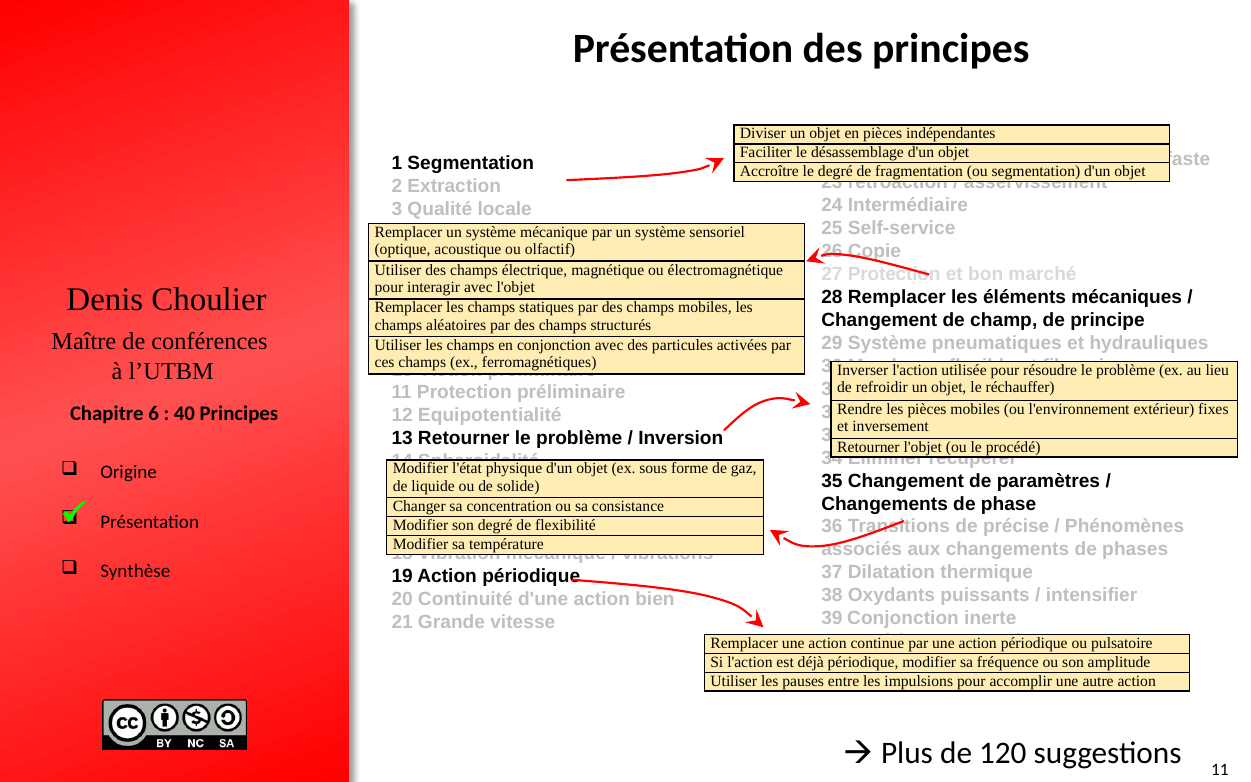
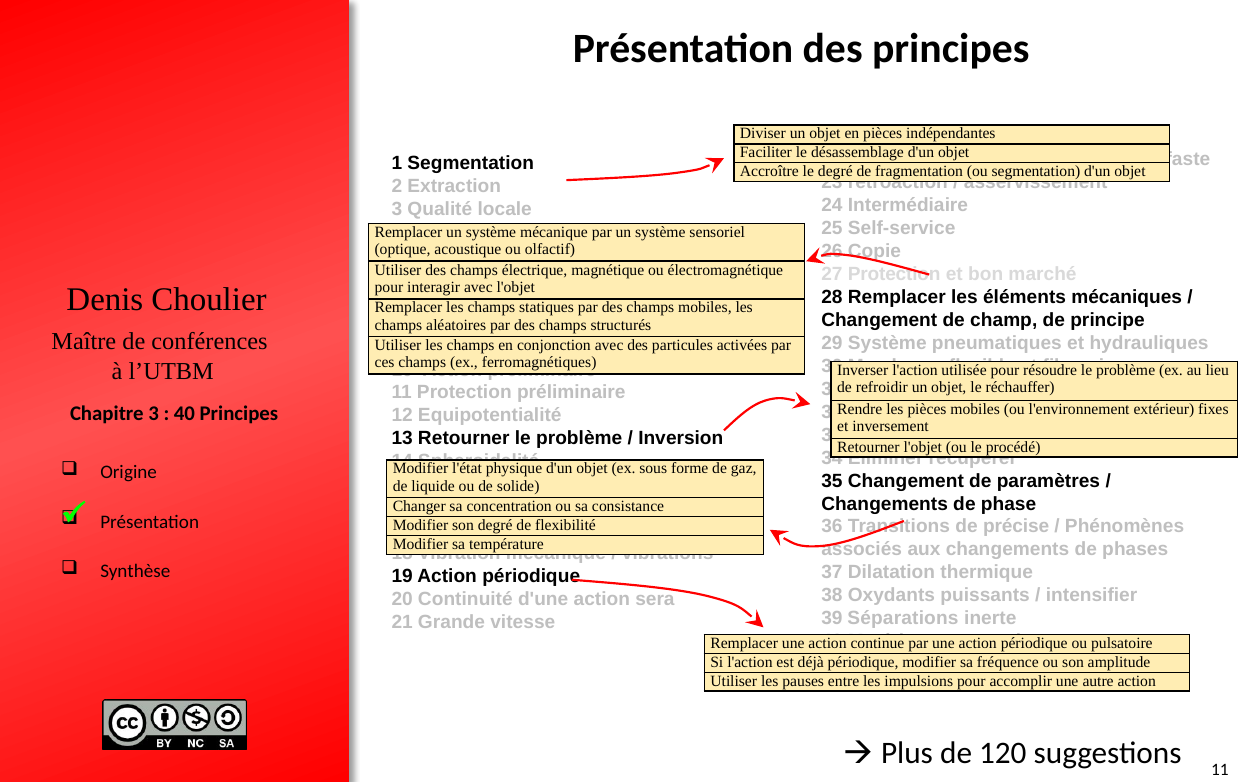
6 at (154, 413): 6 -> 3
bien: bien -> sera
39 Conjonction: Conjonction -> Séparations
